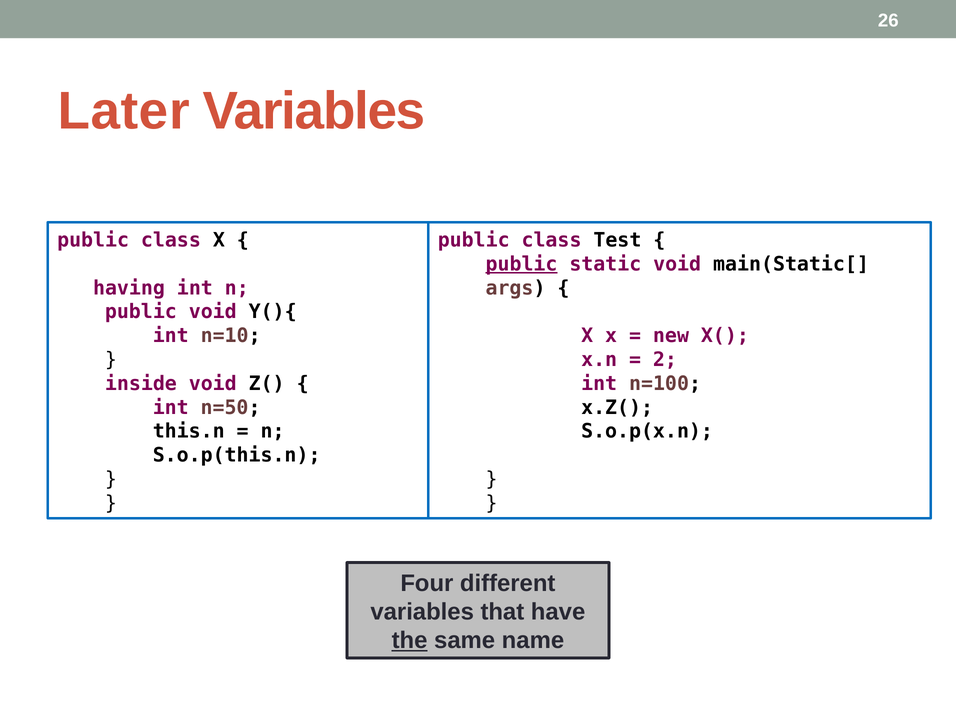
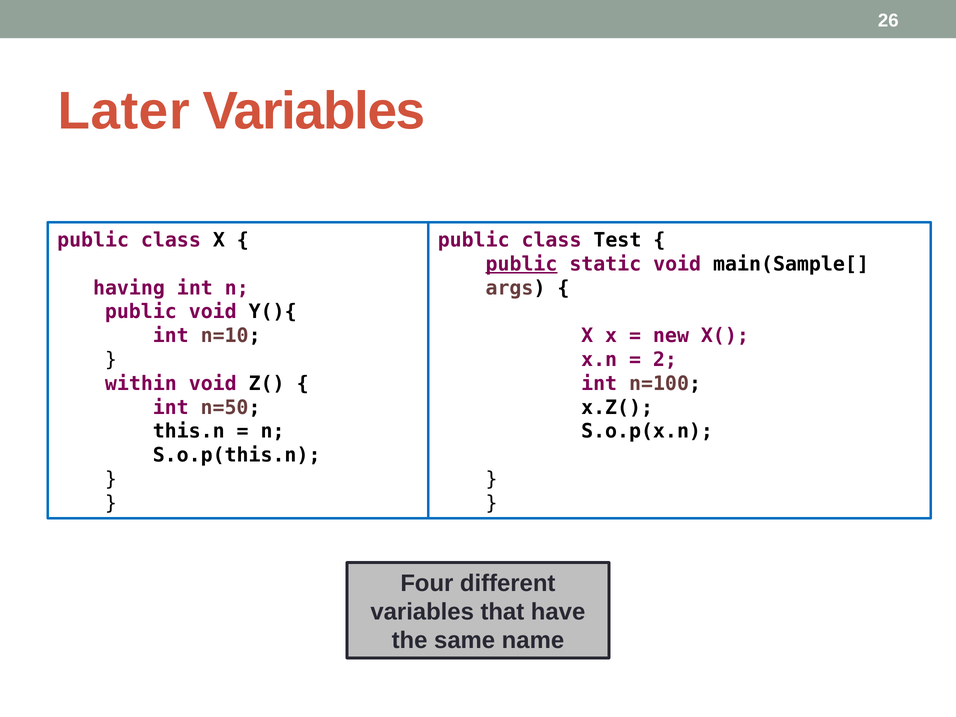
main(Static[: main(Static[ -> main(Sample[
inside: inside -> within
the underline: present -> none
